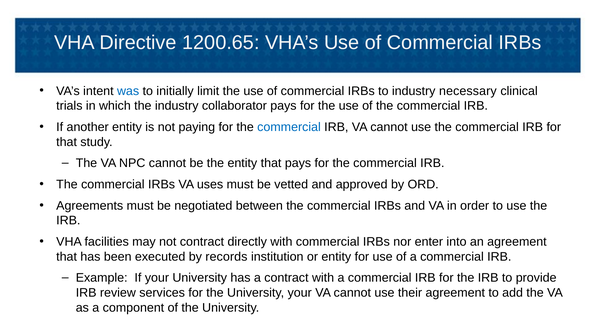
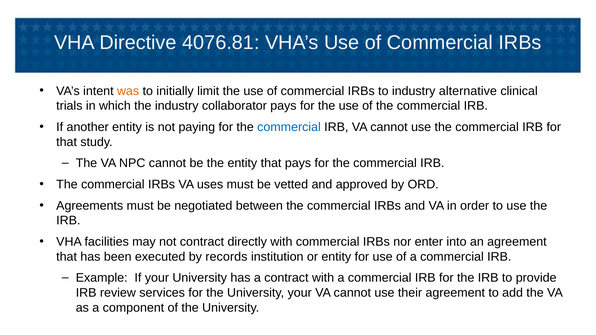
1200.65: 1200.65 -> 4076.81
was colour: blue -> orange
necessary: necessary -> alternative
